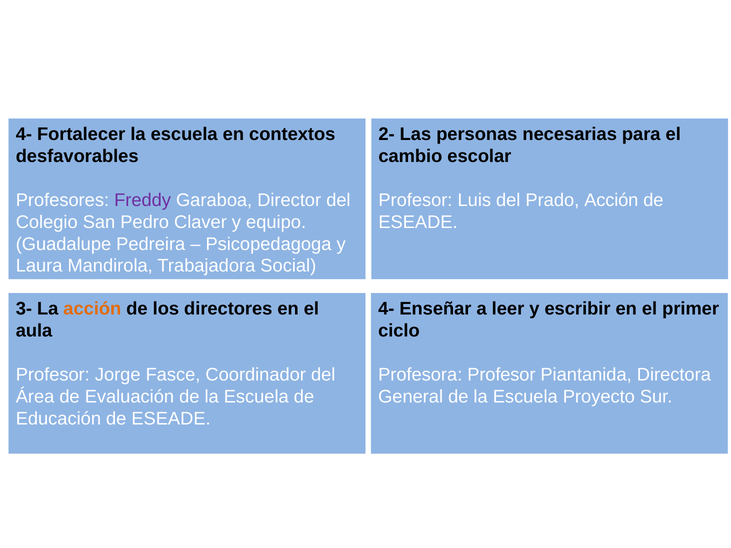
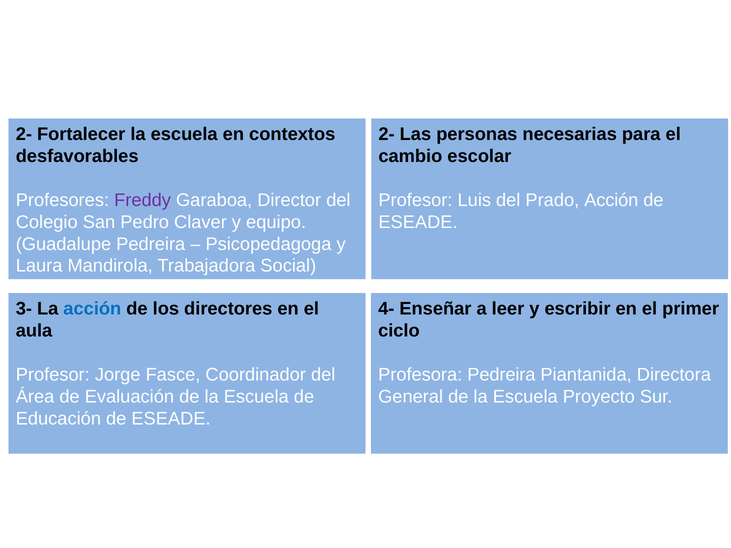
4- at (24, 134): 4- -> 2-
acción at (92, 309) colour: orange -> blue
Profesora Profesor: Profesor -> Pedreira
